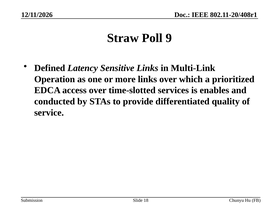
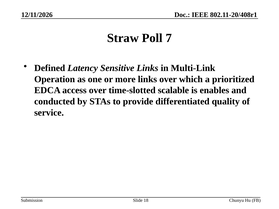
9: 9 -> 7
services: services -> scalable
